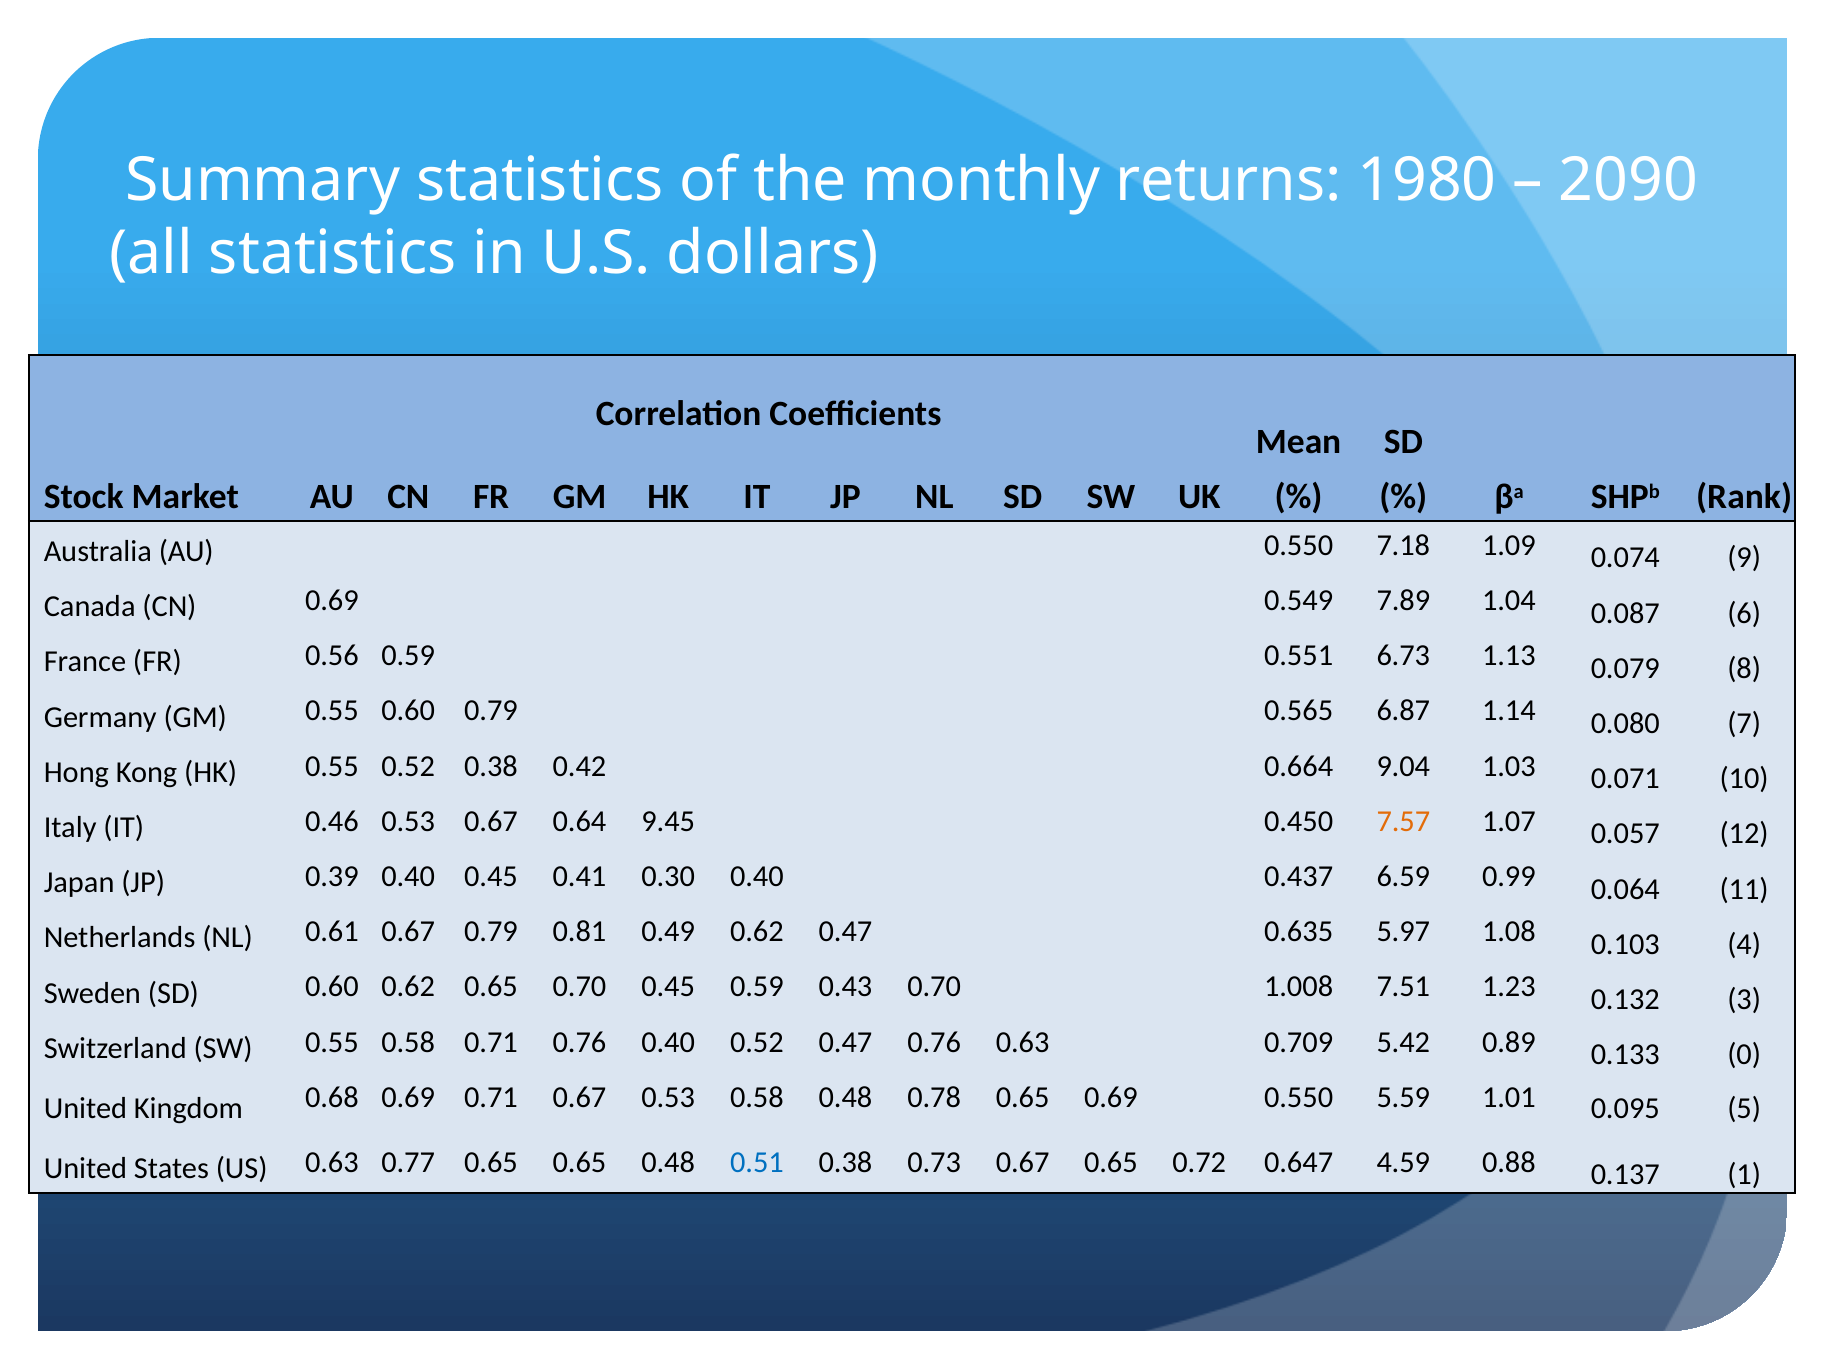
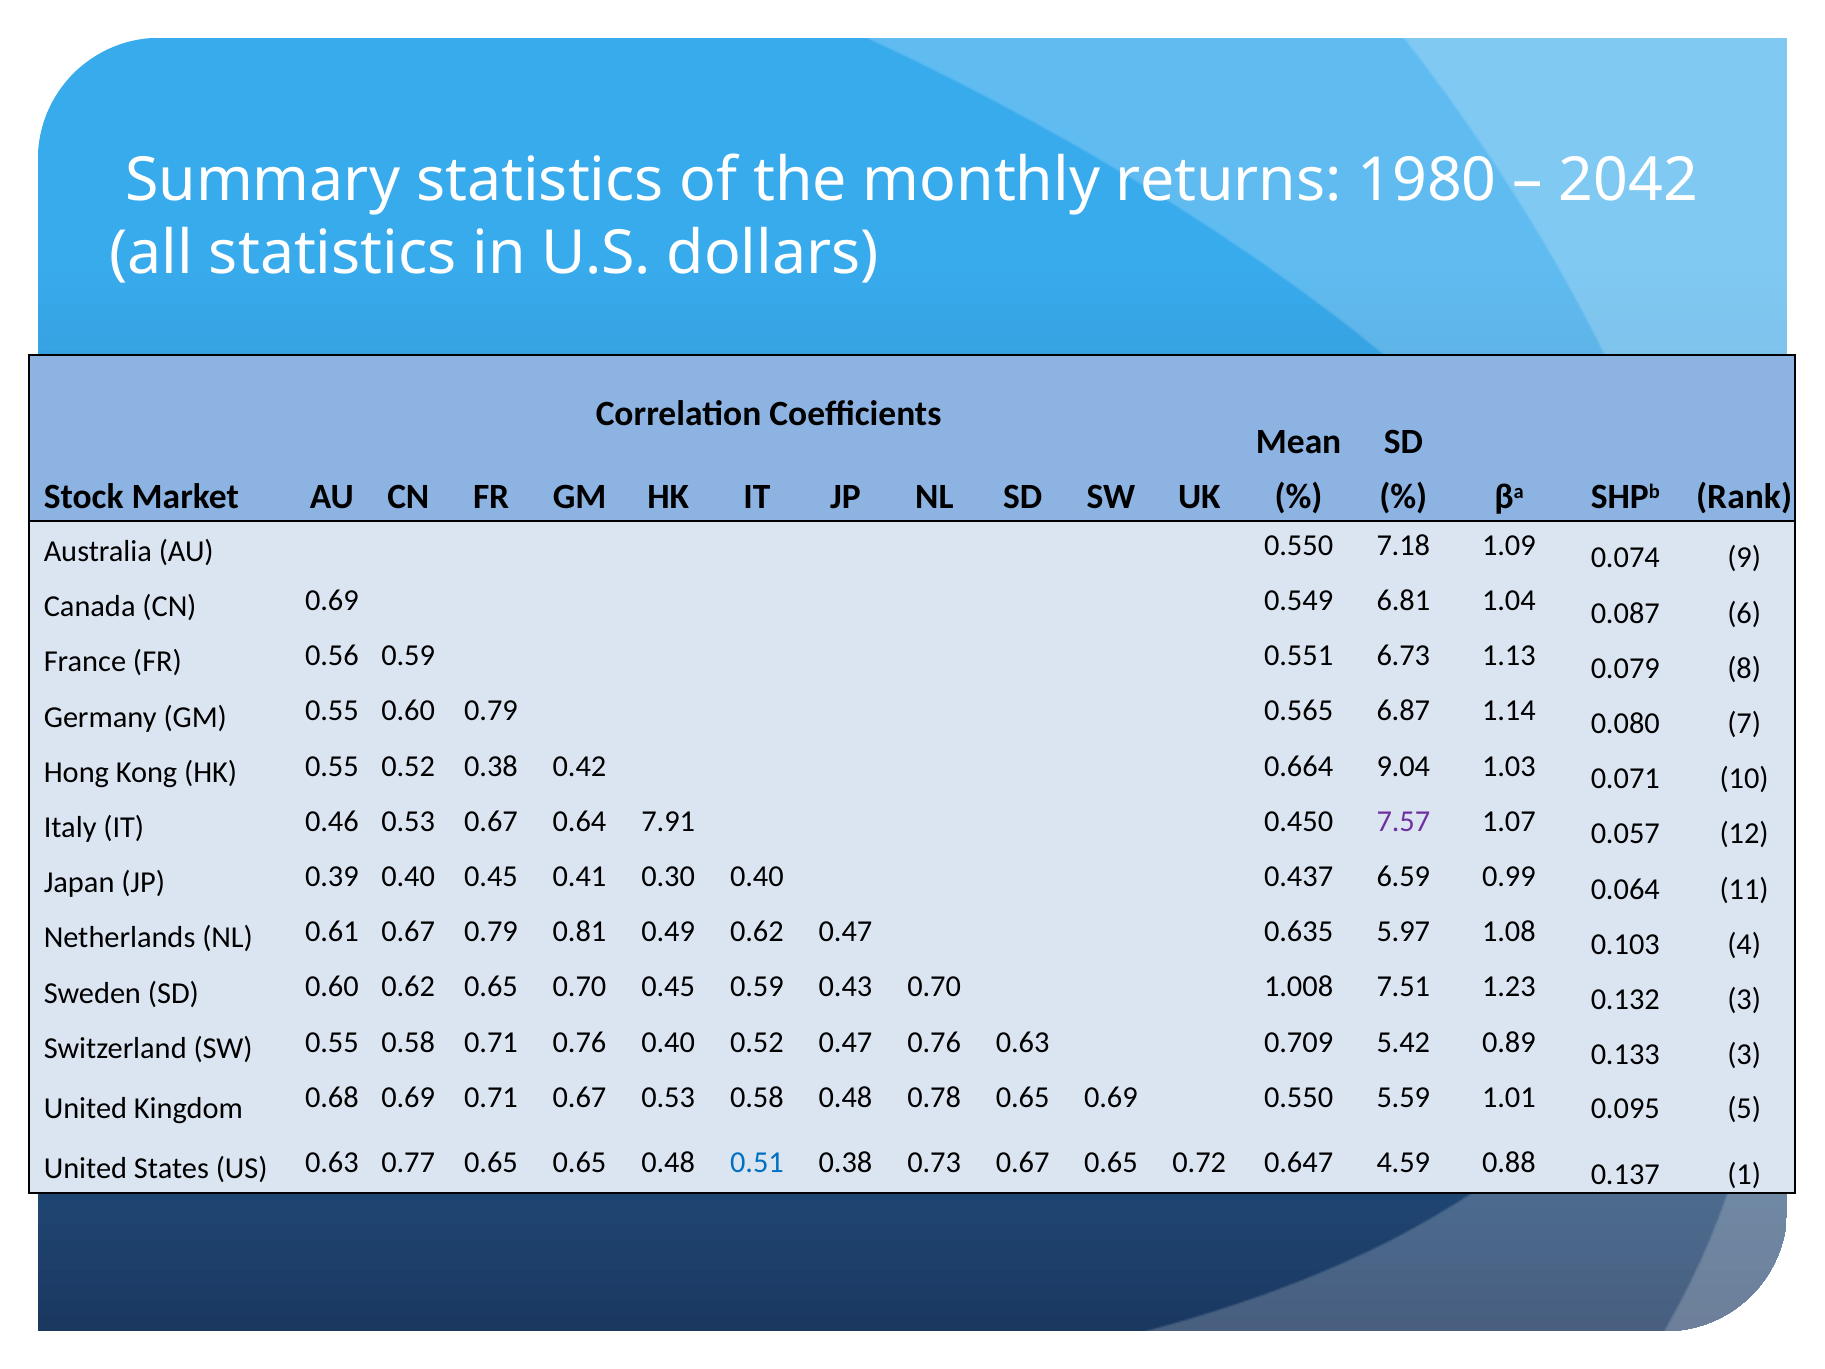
2090: 2090 -> 2042
7.89: 7.89 -> 6.81
9.45: 9.45 -> 7.91
7.57 colour: orange -> purple
0.133 0: 0 -> 3
